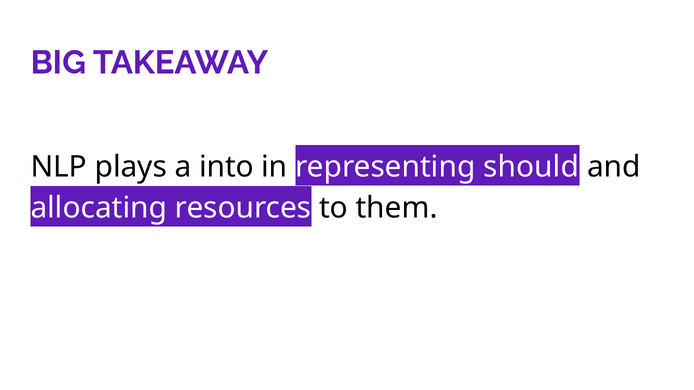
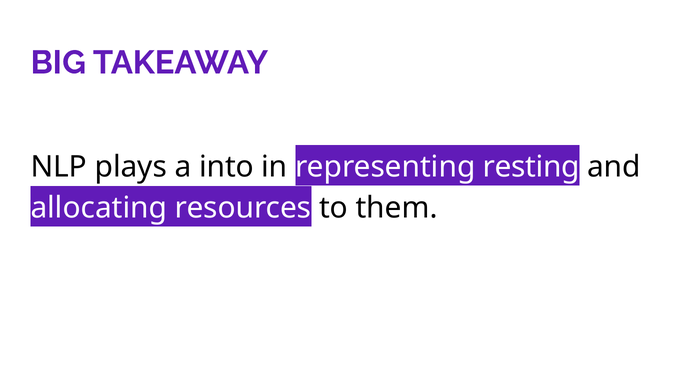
should: should -> resting
